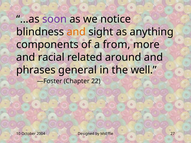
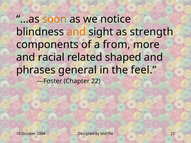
soon colour: purple -> orange
anything: anything -> strength
around: around -> shaped
well: well -> feel
